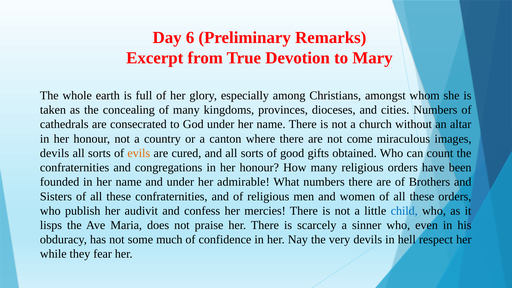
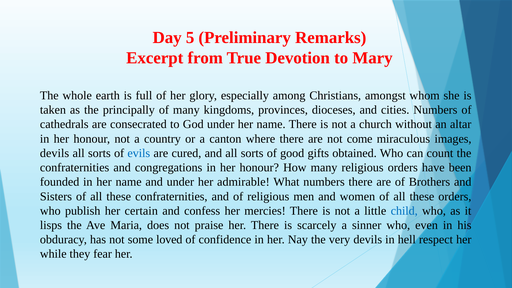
6: 6 -> 5
concealing: concealing -> principally
evils colour: orange -> blue
audivit: audivit -> certain
much: much -> loved
